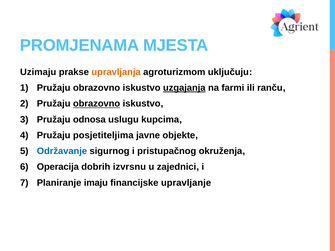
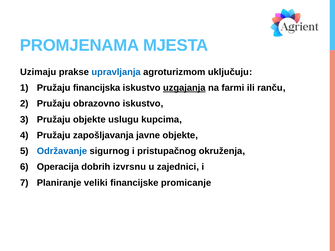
upravljanja colour: orange -> blue
obrazovno at (97, 88): obrazovno -> financijska
obrazovno at (97, 104) underline: present -> none
Pružaju odnosa: odnosa -> objekte
posjetiteljima: posjetiteljima -> zapošljavanja
imaju: imaju -> veliki
upravljanje: upravljanje -> promicanje
